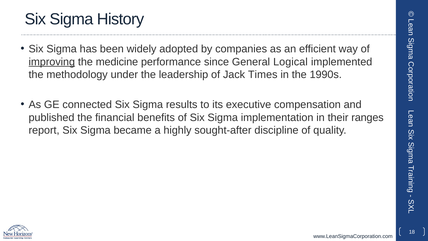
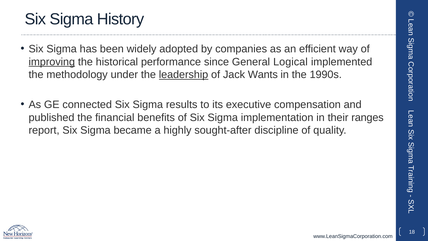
medicine: medicine -> historical
leadership underline: none -> present
Times: Times -> Wants
